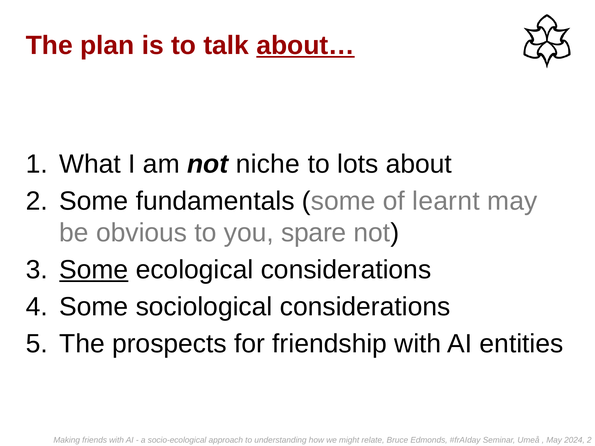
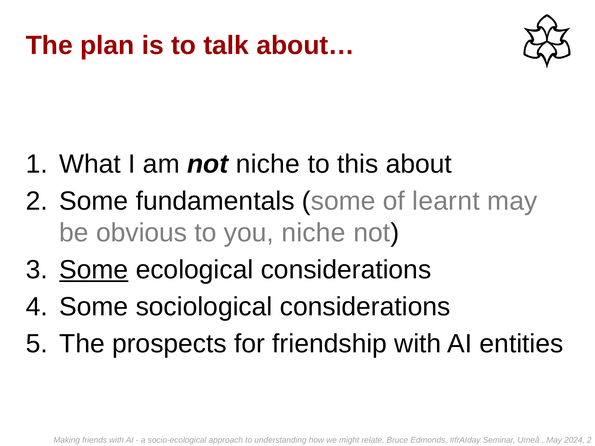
about… underline: present -> none
lots: lots -> this
you spare: spare -> niche
